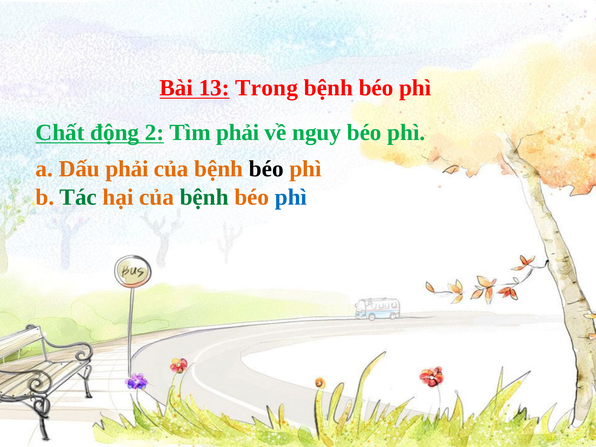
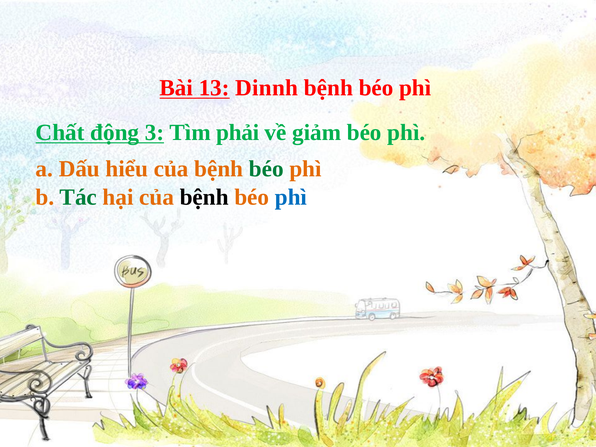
Trong: Trong -> Dinnh
2: 2 -> 3
nguy: nguy -> giảm
Dấu phải: phải -> hiểu
béo at (266, 169) colour: black -> green
bệnh at (204, 197) colour: green -> black
